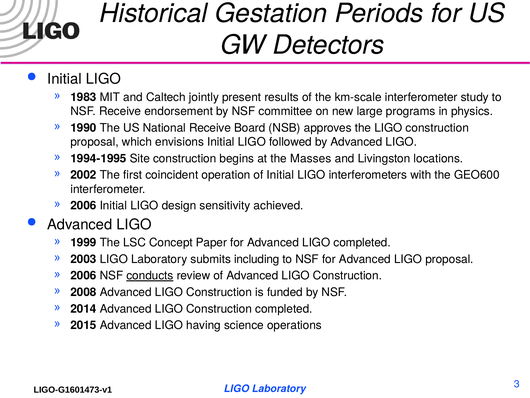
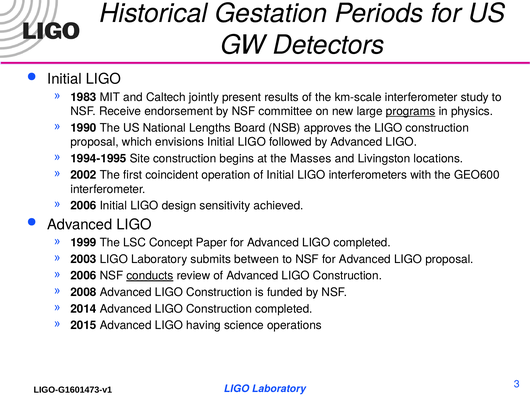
programs underline: none -> present
National Receive: Receive -> Lengths
including: including -> between
